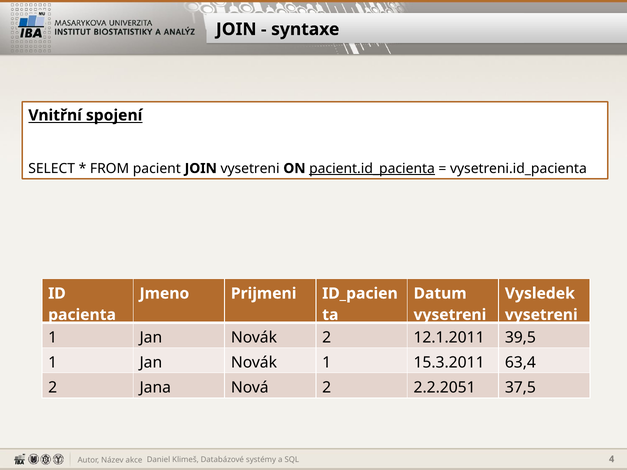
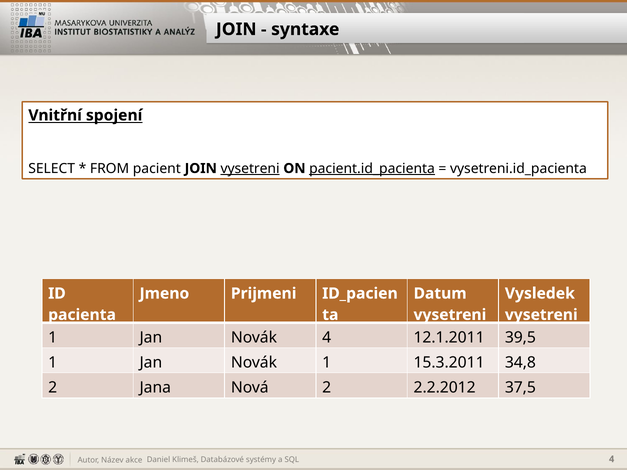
vysetreni at (250, 169) underline: none -> present
Novák 2: 2 -> 4
63,4: 63,4 -> 34,8
2.2.2051: 2.2.2051 -> 2.2.2012
